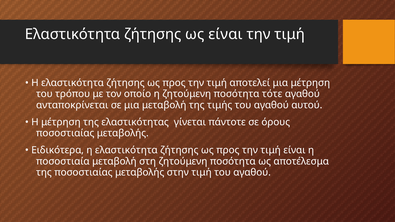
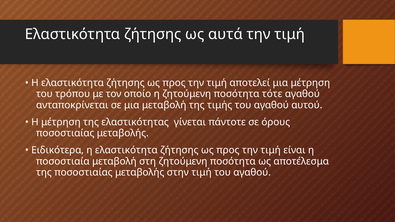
ως είναι: είναι -> αυτά
